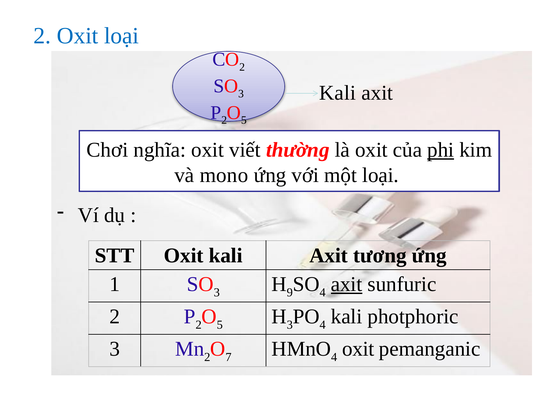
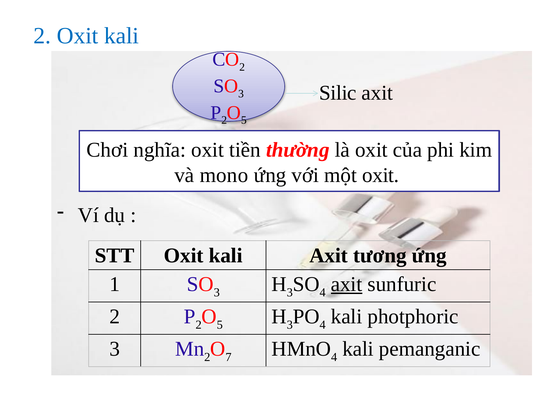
2 Oxit loại: loại -> kali
Kali at (338, 93): Kali -> Silic
viết: viết -> tiền
phi underline: present -> none
một loại: loại -> oxit
9 at (290, 293): 9 -> 3
oxit at (358, 349): oxit -> kali
